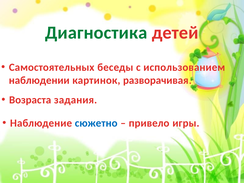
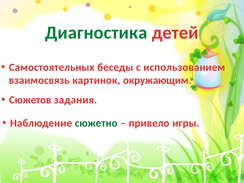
наблюдении: наблюдении -> взаимосвязь
разворачивая: разворачивая -> окружающим
Возраста: Возраста -> Сюжетов
сюжетно colour: blue -> green
